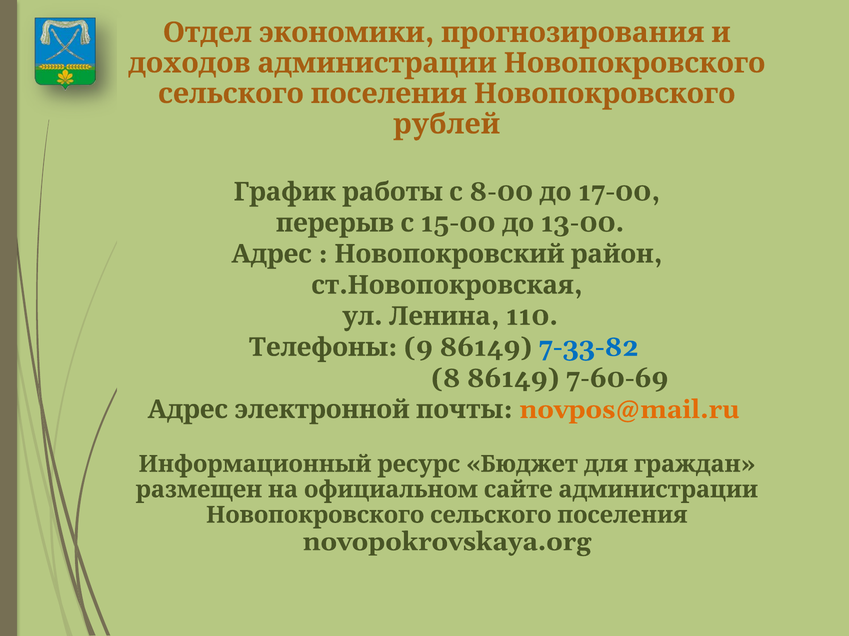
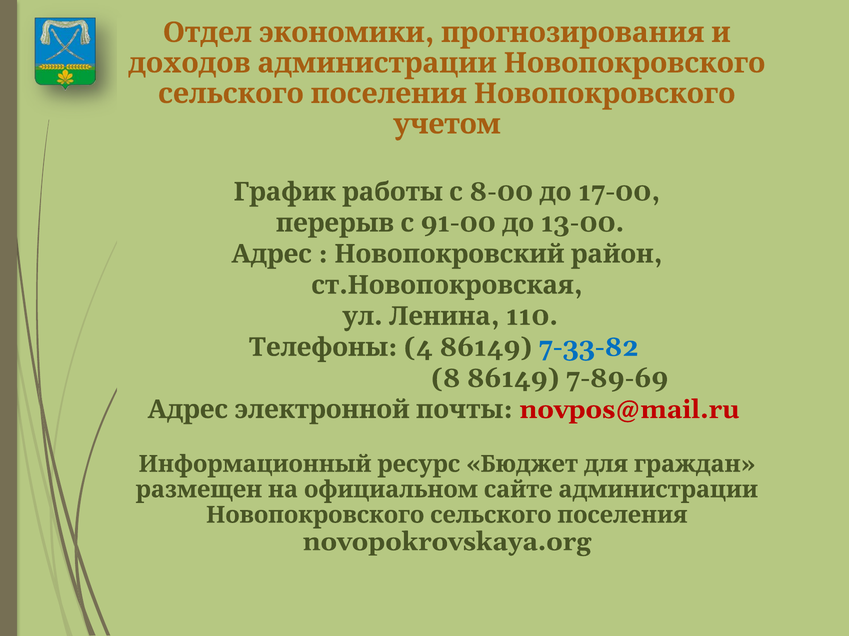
рублей: рублей -> учетом
15-00: 15-00 -> 91-00
9: 9 -> 4
7-60-69: 7-60-69 -> 7-89-69
novpos@mail.ru colour: orange -> red
